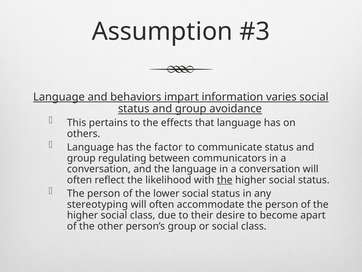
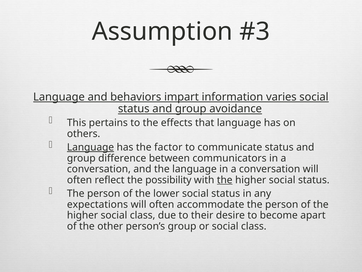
Language at (90, 147) underline: none -> present
regulating: regulating -> difference
likelihood: likelihood -> possibility
stereotyping: stereotyping -> expectations
